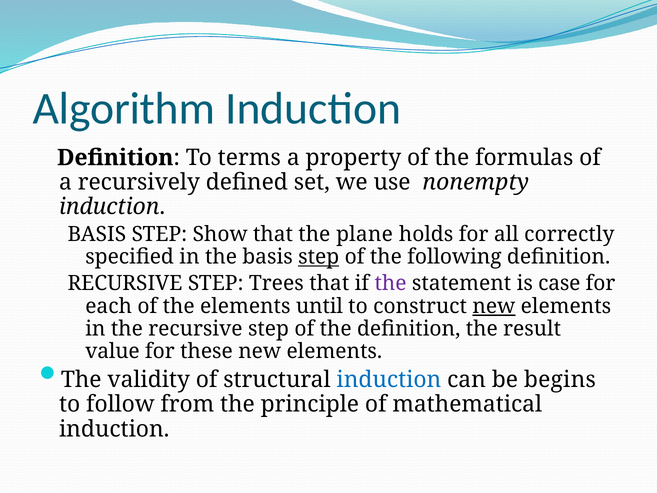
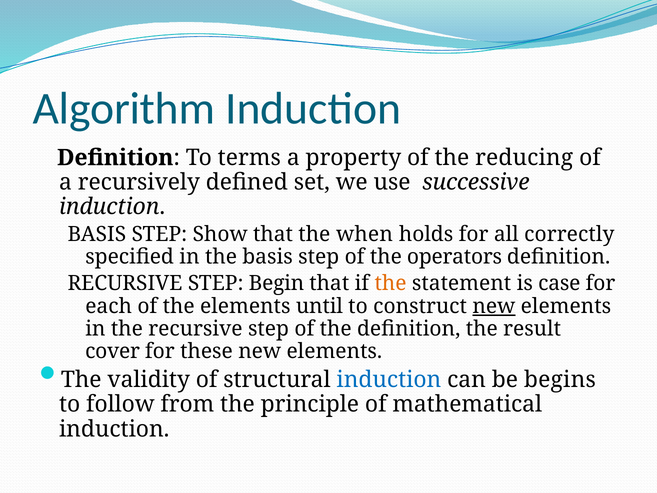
formulas: formulas -> reducing
nonempty: nonempty -> successive
plane: plane -> when
step at (319, 257) underline: present -> none
following: following -> operators
Trees: Trees -> Begin
the at (391, 283) colour: purple -> orange
value: value -> cover
